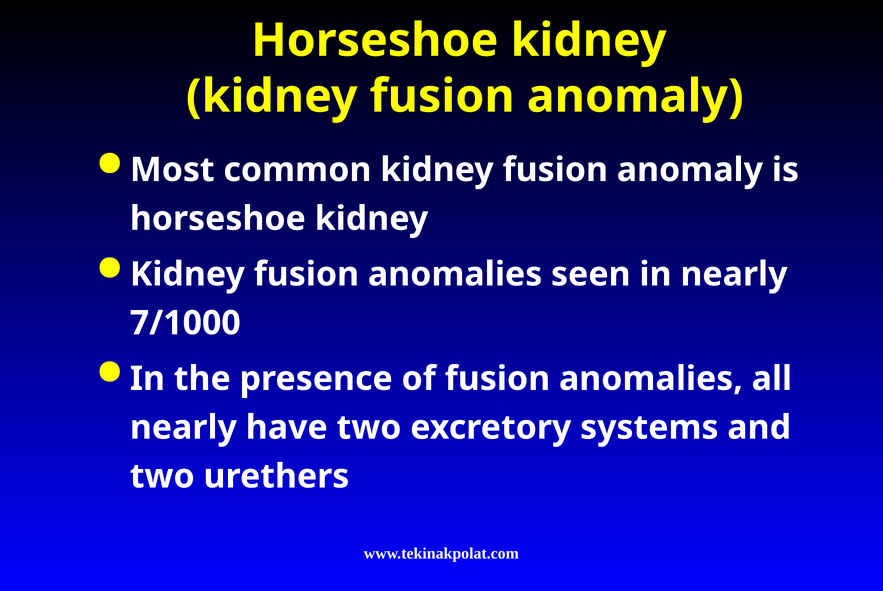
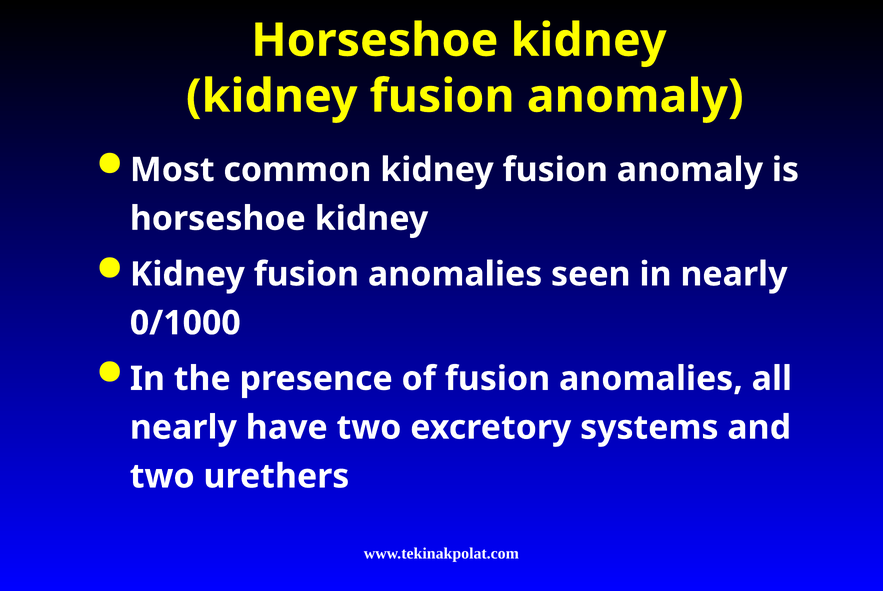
7/1000: 7/1000 -> 0/1000
